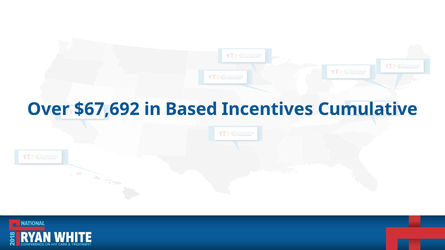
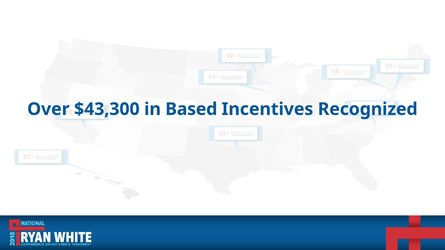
$67,692: $67,692 -> $43,300
Cumulative: Cumulative -> Recognized
